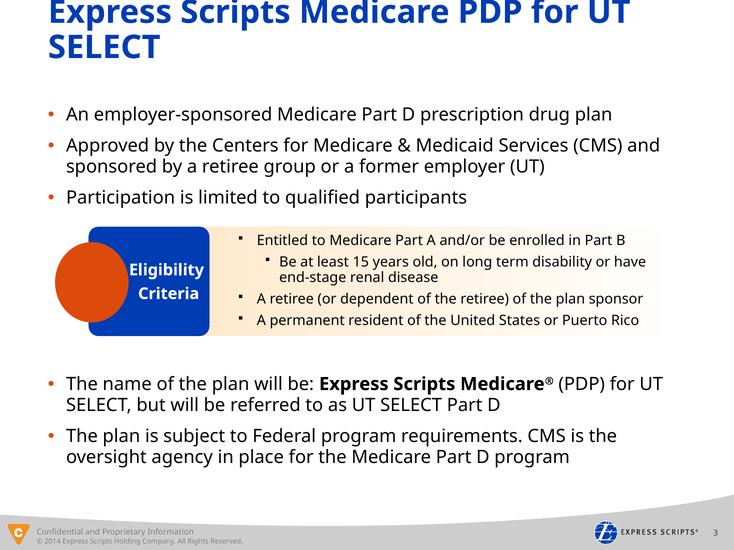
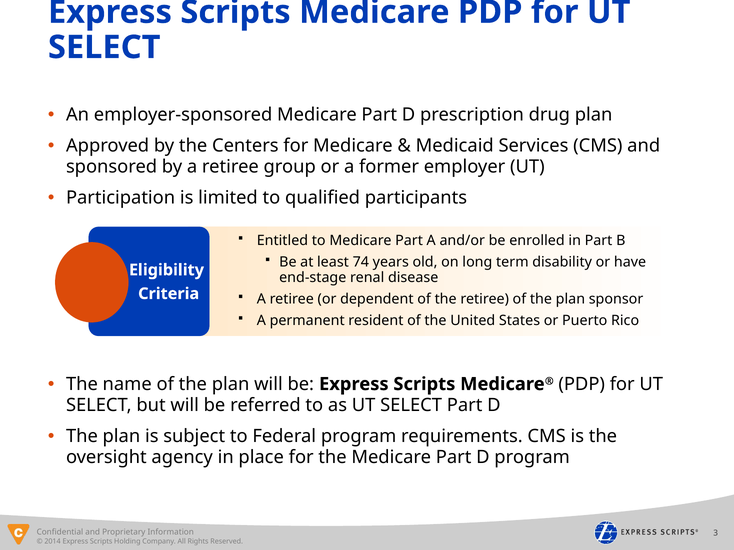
15: 15 -> 74
